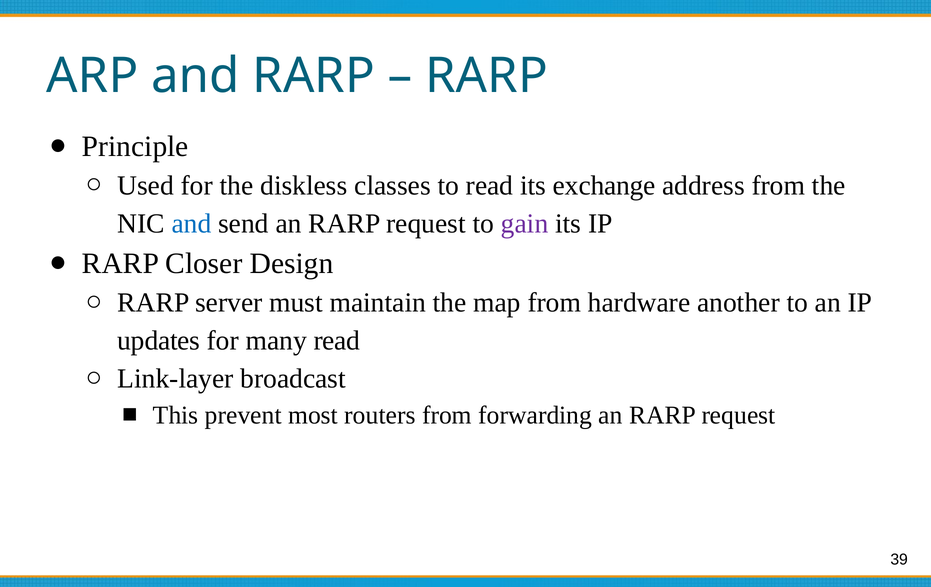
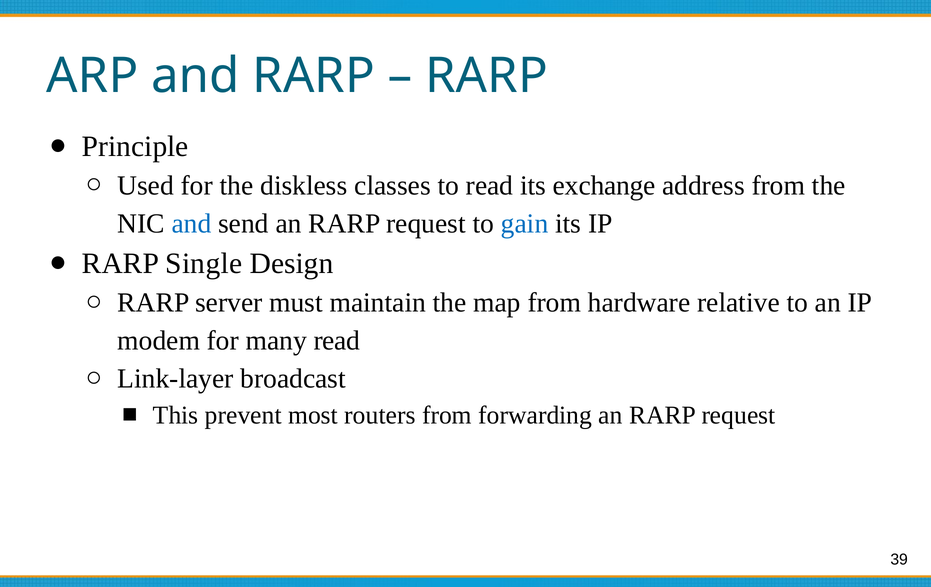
gain colour: purple -> blue
Closer: Closer -> Single
another: another -> relative
updates: updates -> modem
